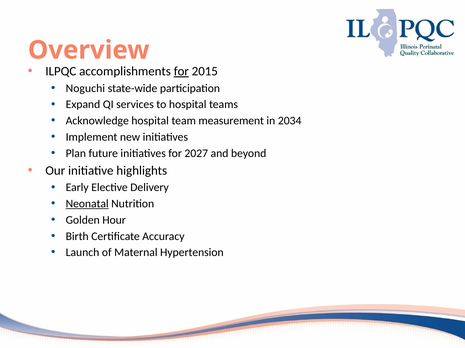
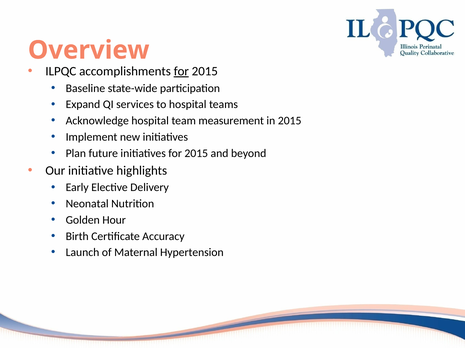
Noguchi: Noguchi -> Baseline
in 2034: 2034 -> 2015
initiatives for 2027: 2027 -> 2015
Neonatal underline: present -> none
